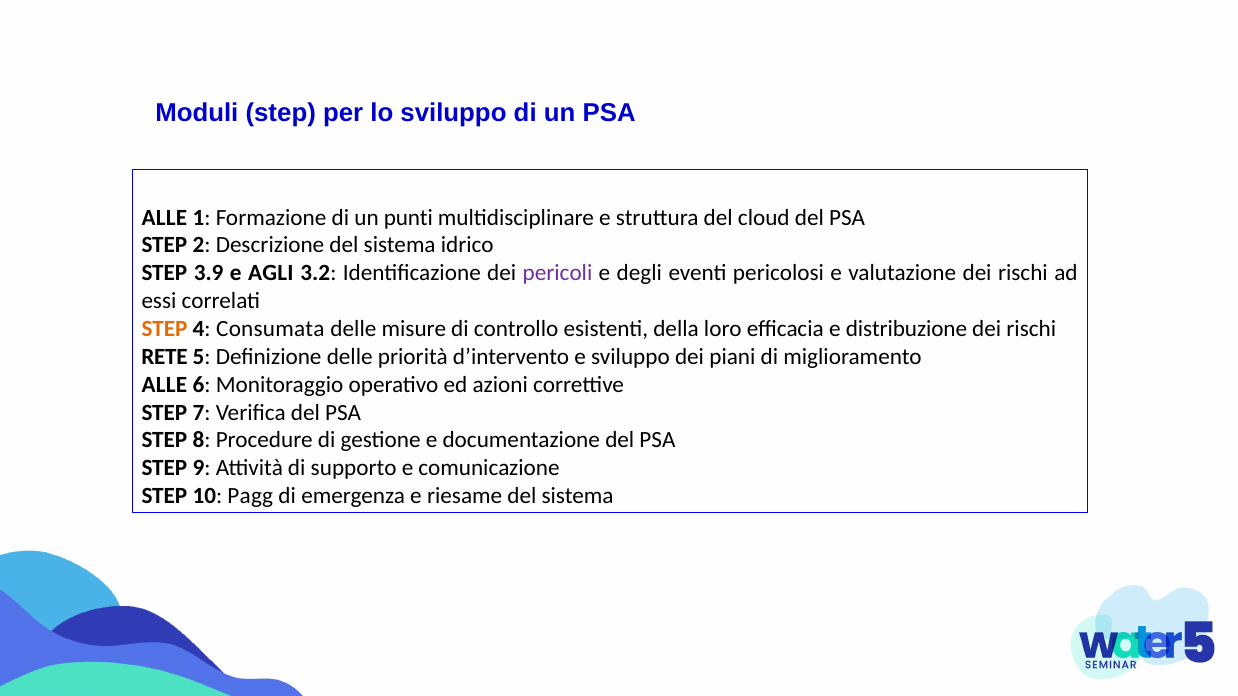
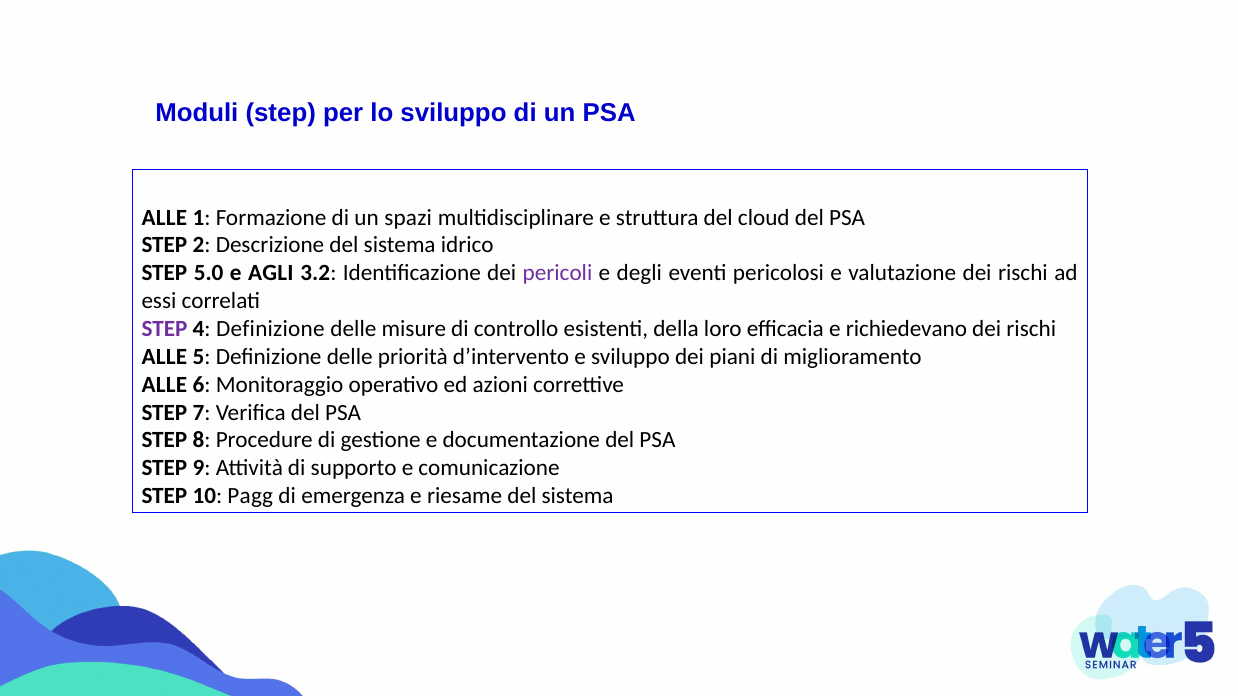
punti: punti -> spazi
3.9: 3.9 -> 5.0
STEP at (164, 329) colour: orange -> purple
4 Consumata: Consumata -> Definizione
distribuzione: distribuzione -> richiedevano
RETE at (165, 357): RETE -> ALLE
